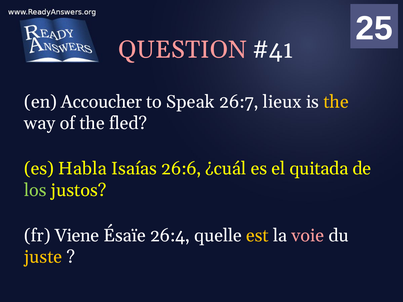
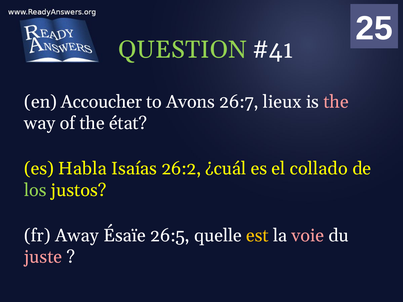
QUESTION colour: pink -> light green
Speak: Speak -> Avons
the at (336, 102) colour: yellow -> pink
fled: fled -> état
26:6: 26:6 -> 26:2
quitada: quitada -> collado
Viene: Viene -> Away
26:4: 26:4 -> 26:5
juste colour: yellow -> pink
